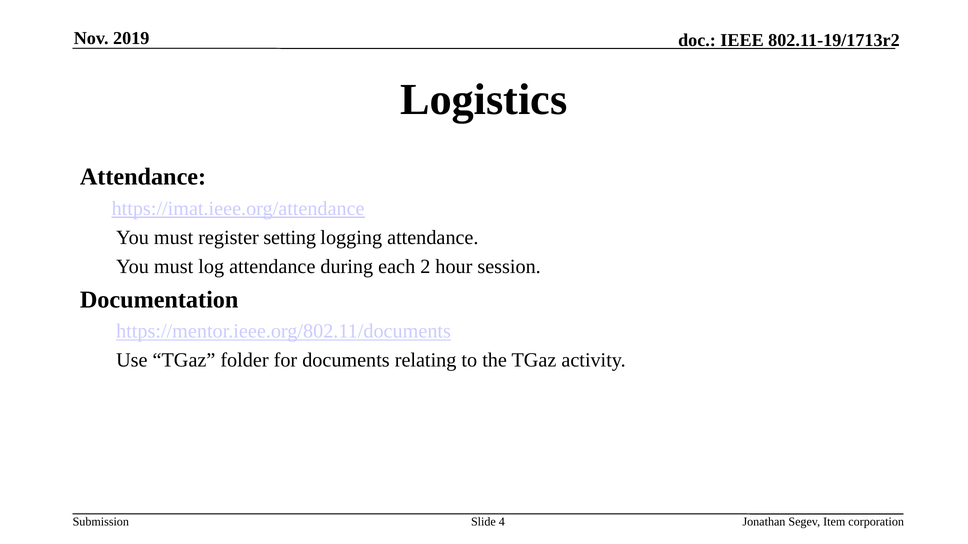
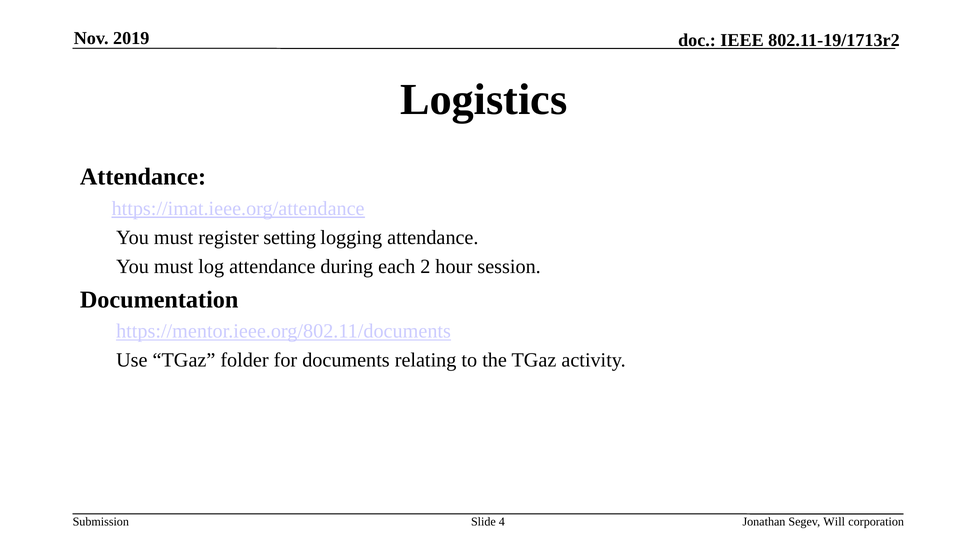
Item: Item -> Will
